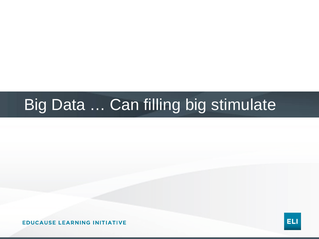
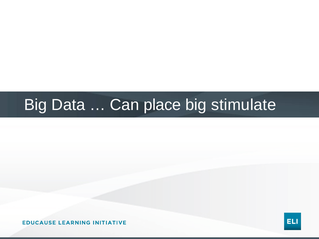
filling: filling -> place
